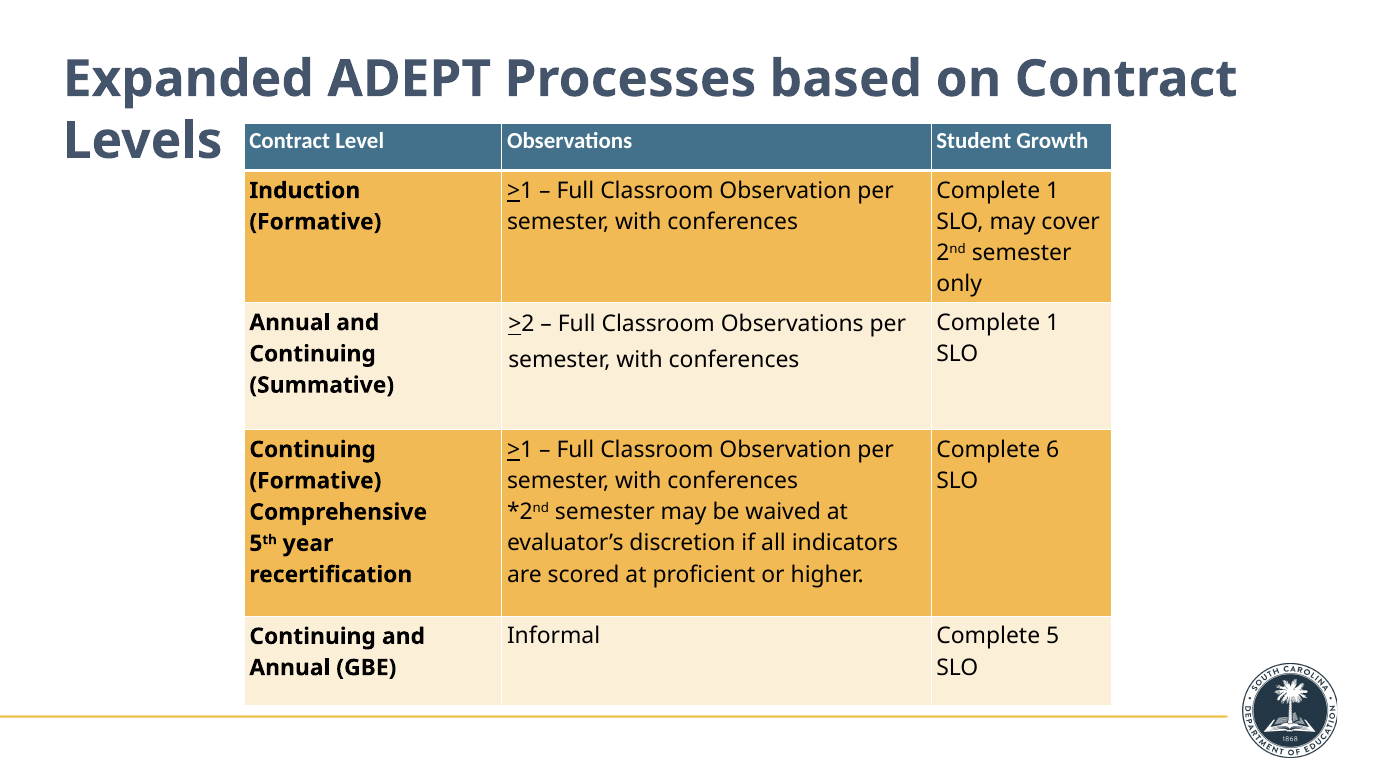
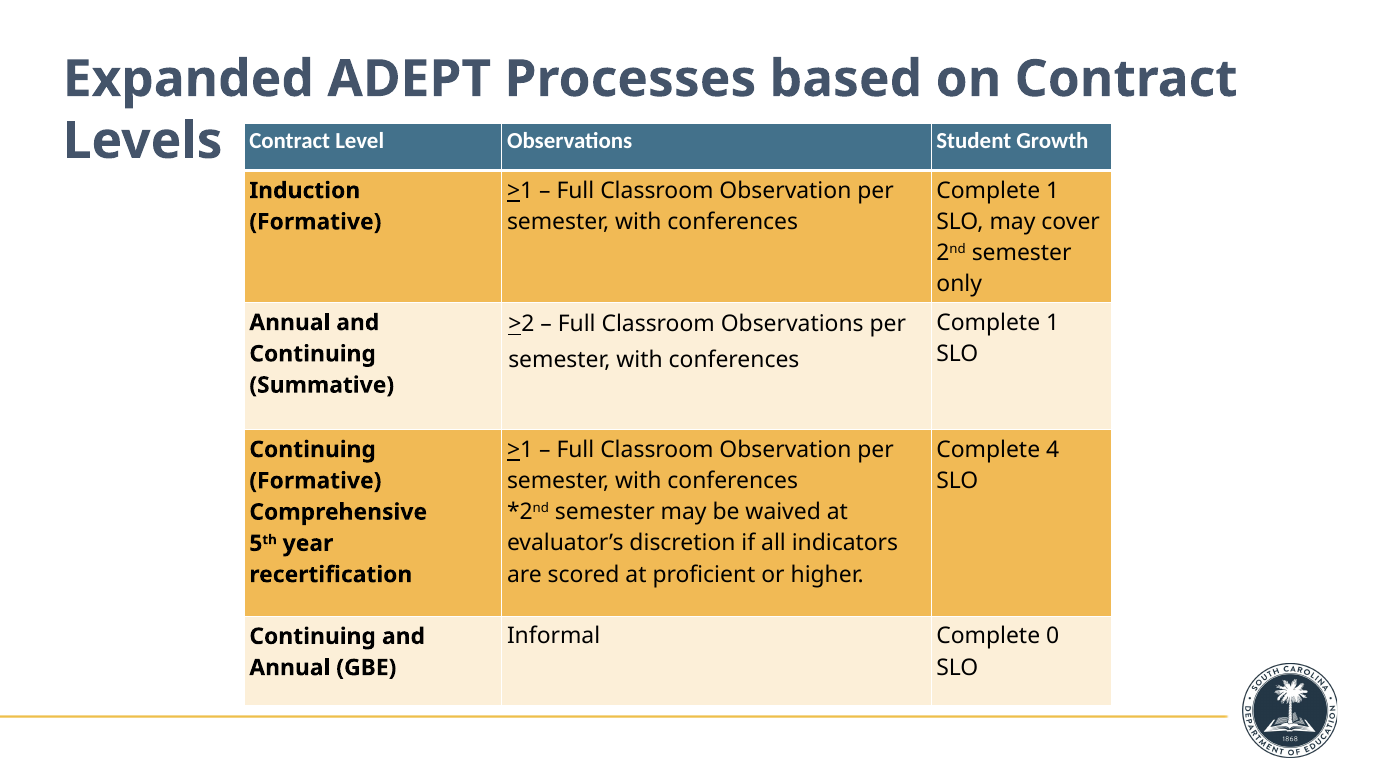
6: 6 -> 4
Complete 5: 5 -> 0
